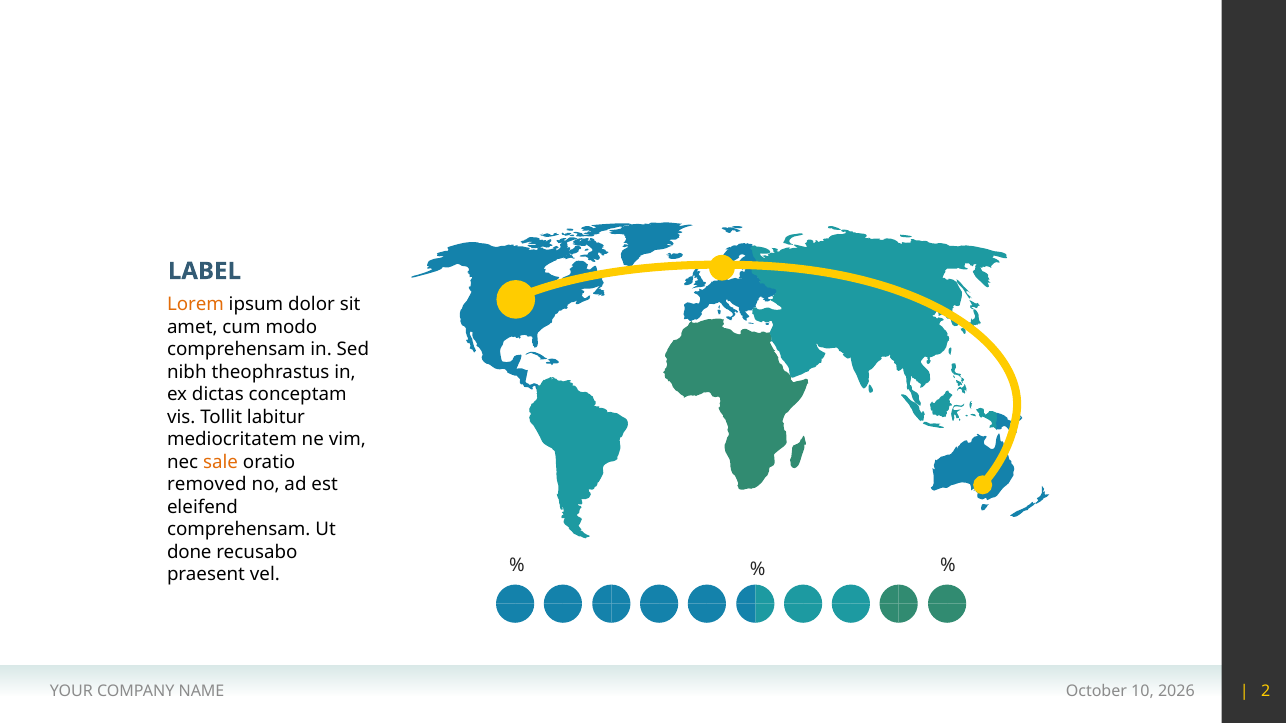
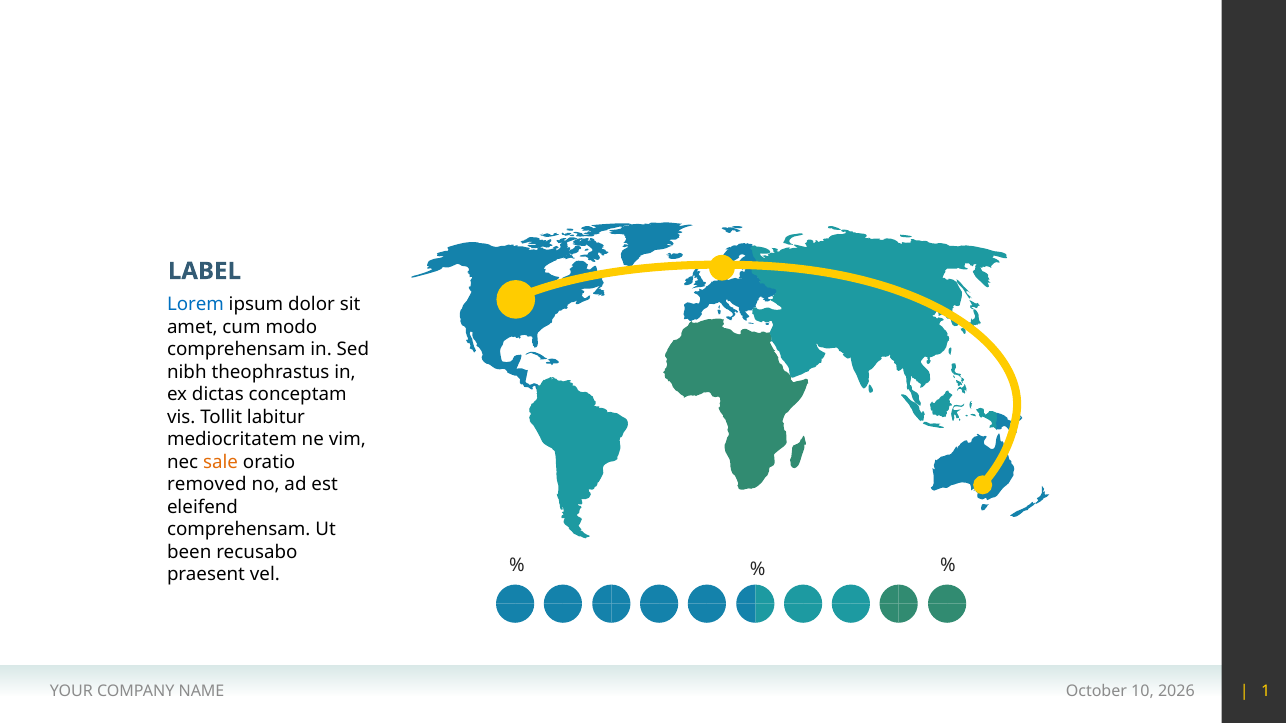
Lorem colour: orange -> blue
done: done -> been
2: 2 -> 1
